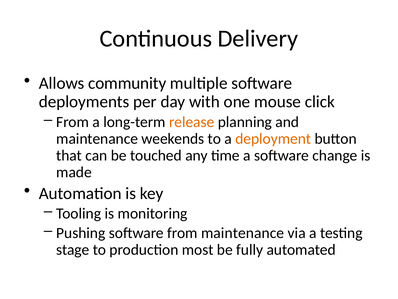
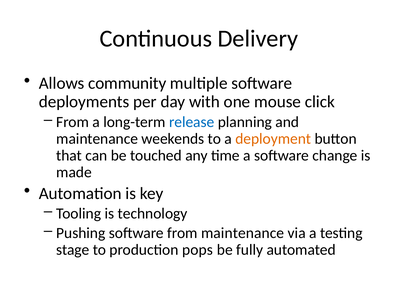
release colour: orange -> blue
monitoring: monitoring -> technology
most: most -> pops
